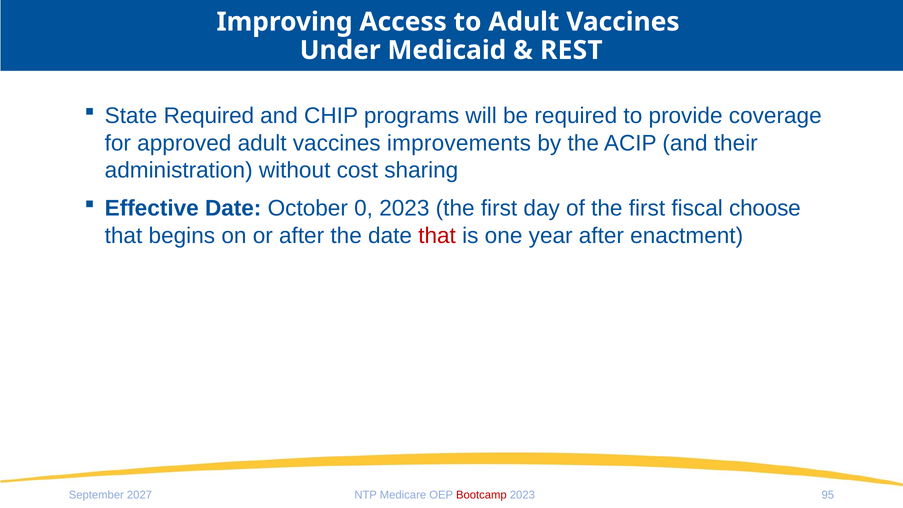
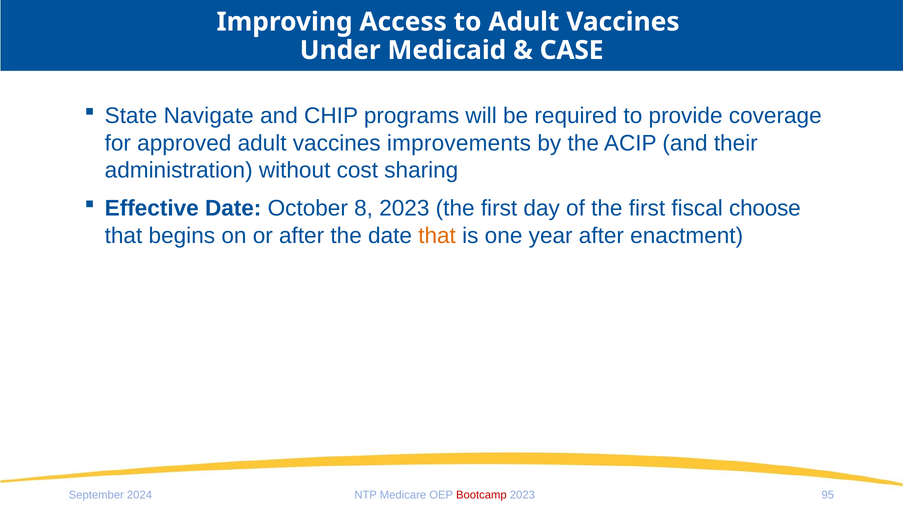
REST: REST -> CASE
State Required: Required -> Navigate
0: 0 -> 8
that at (437, 236) colour: red -> orange
2027: 2027 -> 2024
